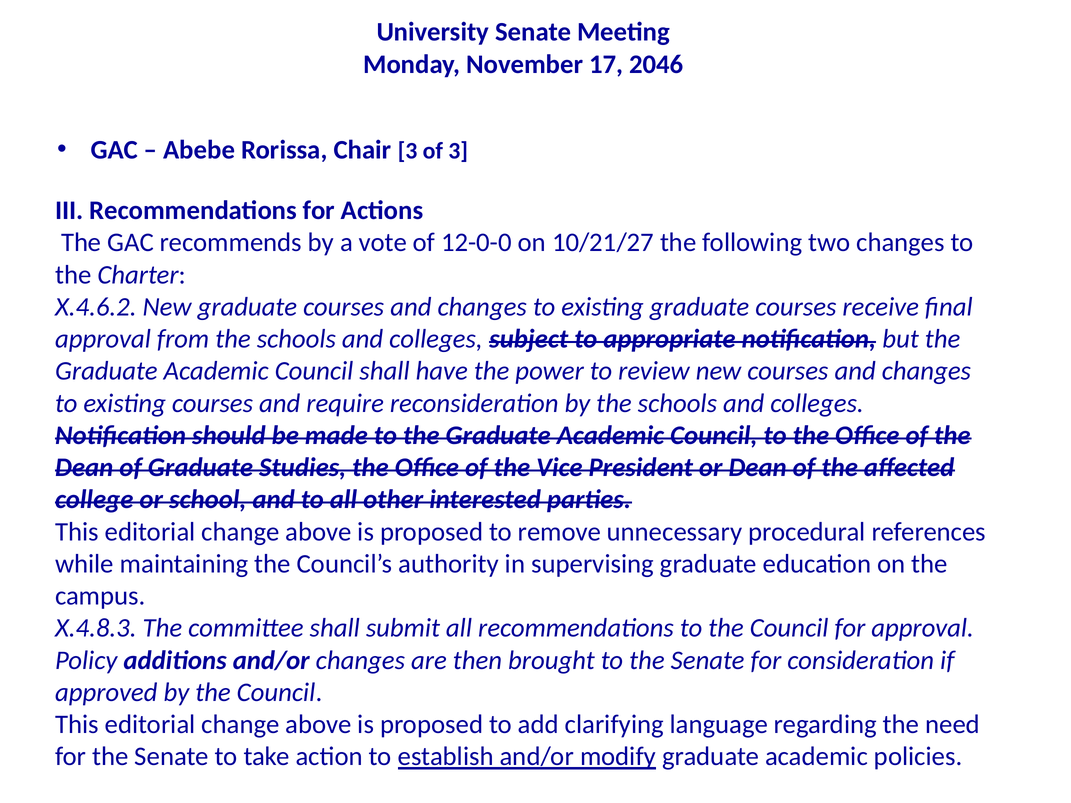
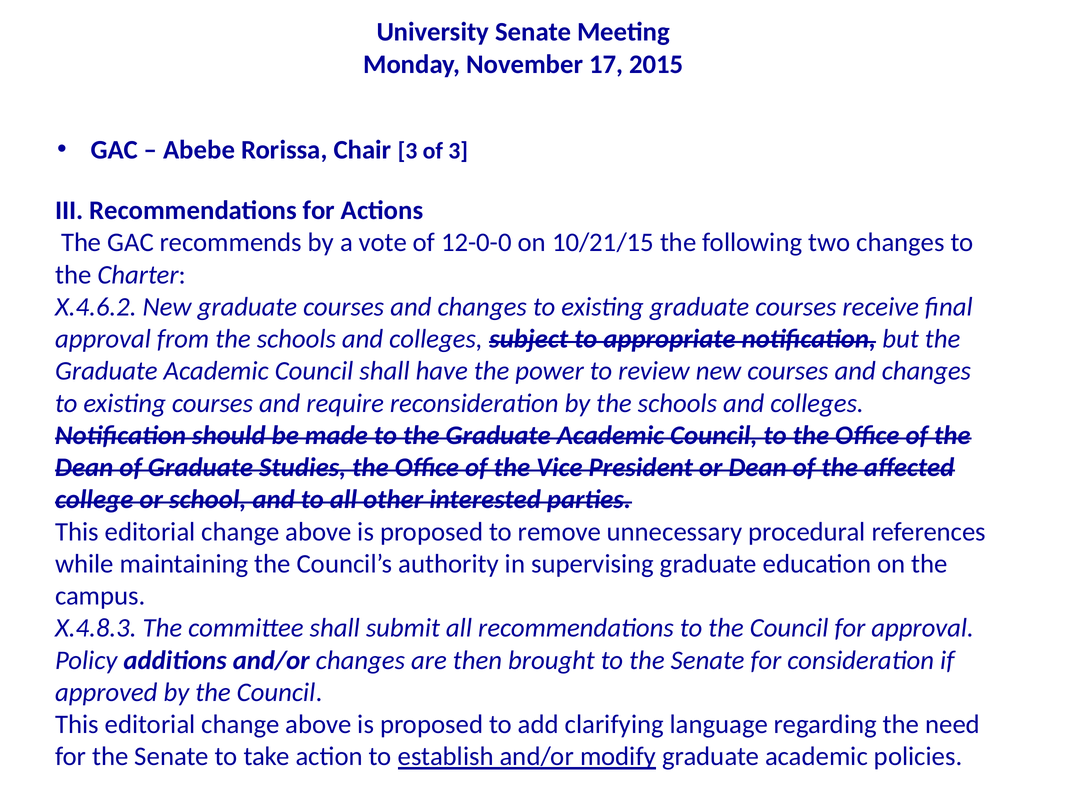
2046: 2046 -> 2015
10/21/27: 10/21/27 -> 10/21/15
